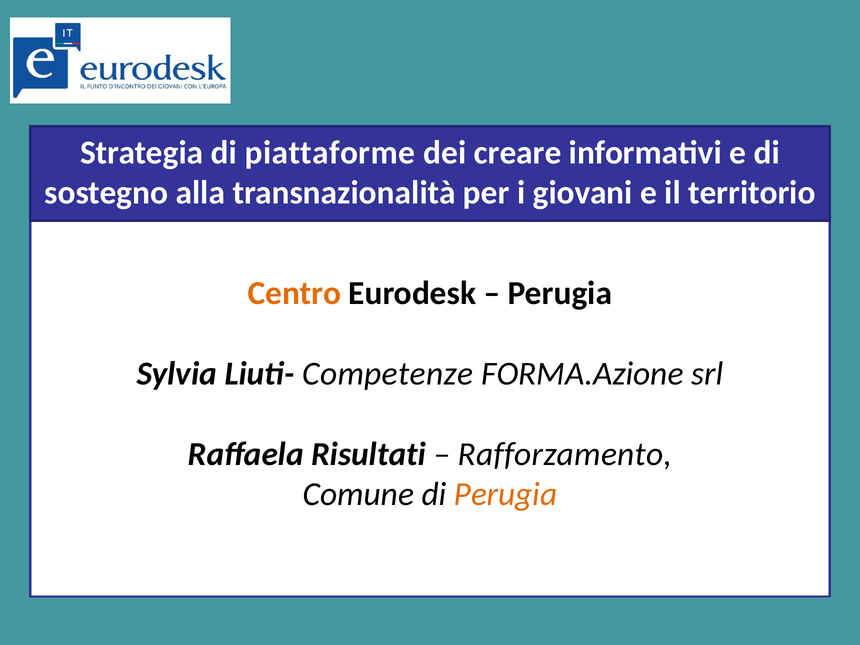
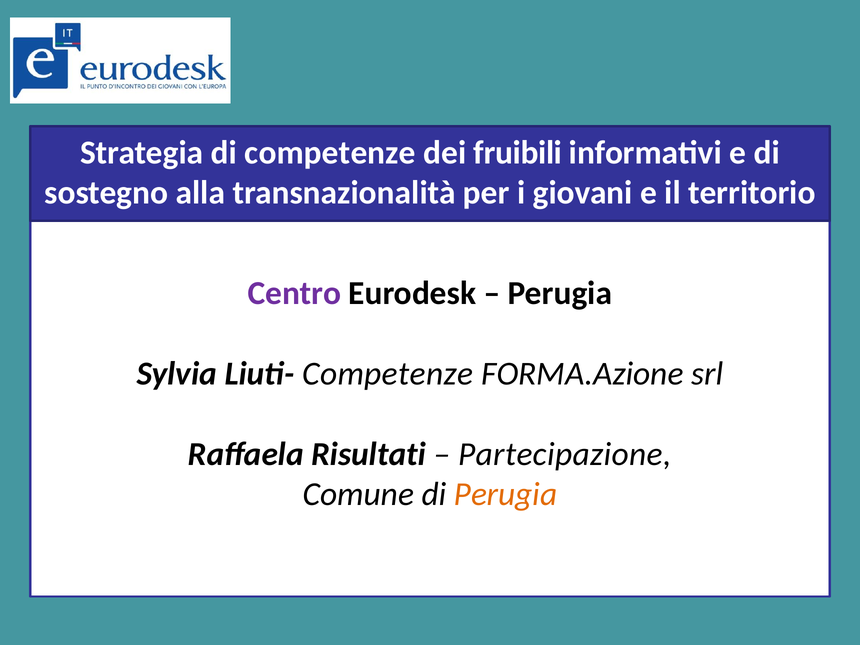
di piattaforme: piattaforme -> competenze
creare: creare -> fruibili
Centro colour: orange -> purple
Rafforzamento: Rafforzamento -> Partecipazione
